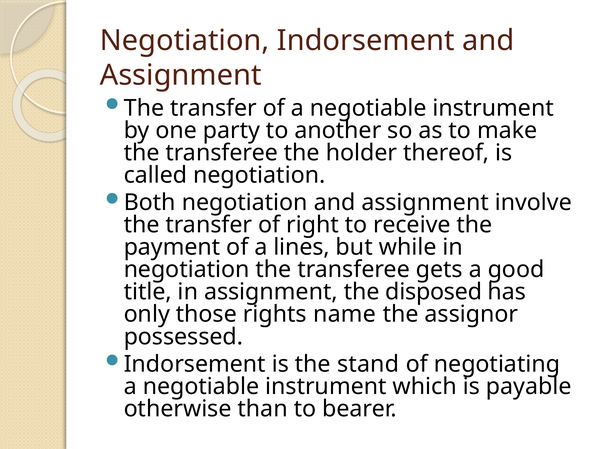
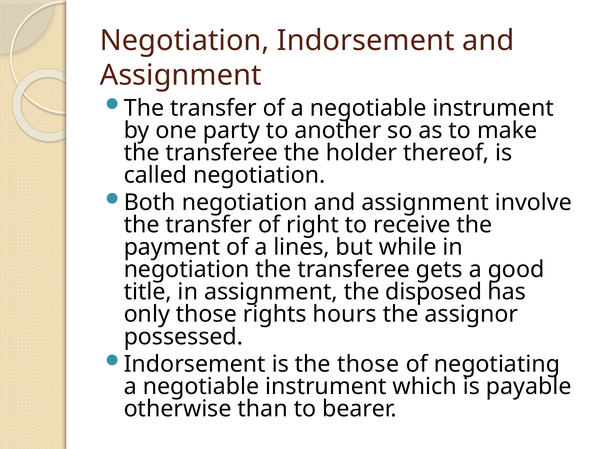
name: name -> hours
the stand: stand -> those
